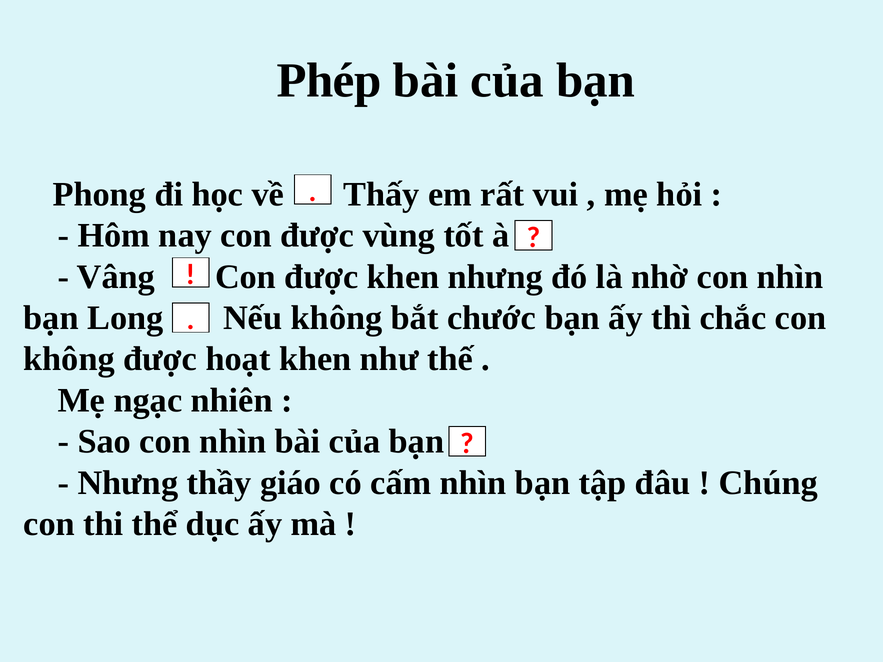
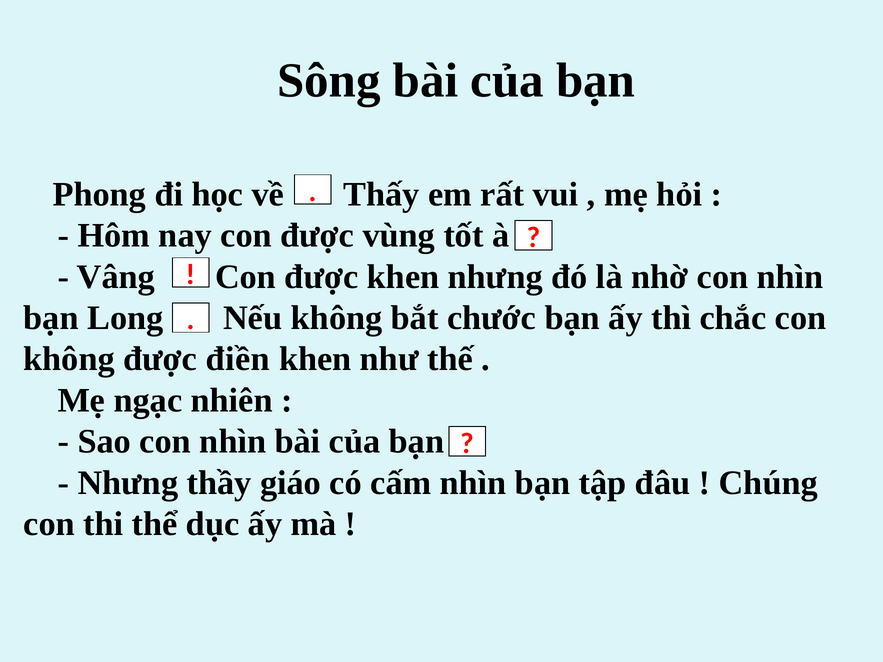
Phép: Phép -> Sông
hoạt: hoạt -> điền
